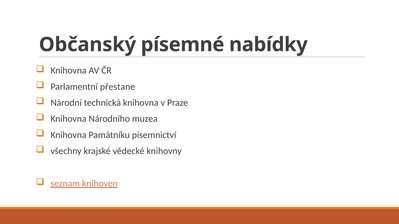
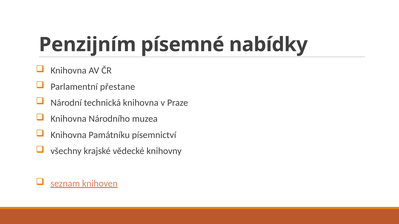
Občanský: Občanský -> Penzijním
